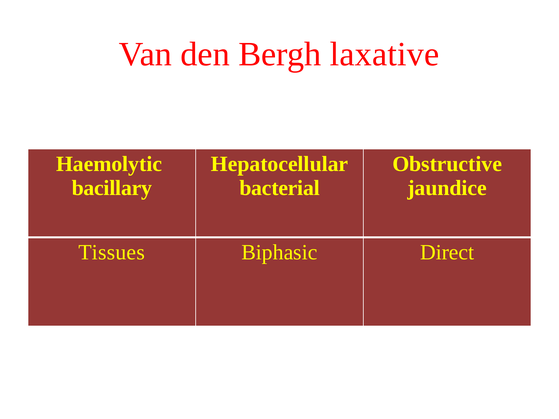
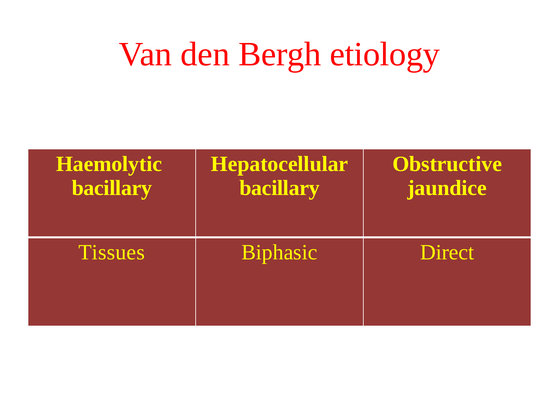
laxative: laxative -> etiology
bacterial at (280, 188): bacterial -> bacillary
